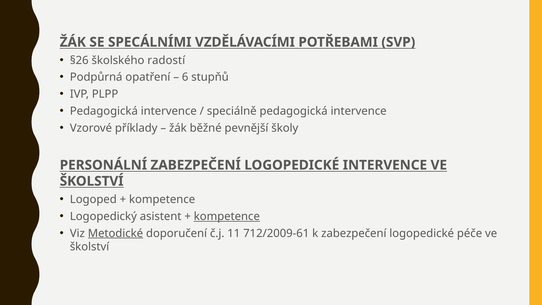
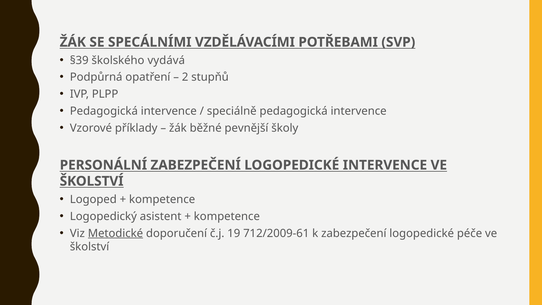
§26: §26 -> §39
radostí: radostí -> vydává
6: 6 -> 2
kompetence at (227, 216) underline: present -> none
11: 11 -> 19
